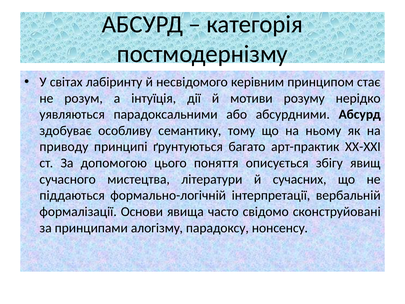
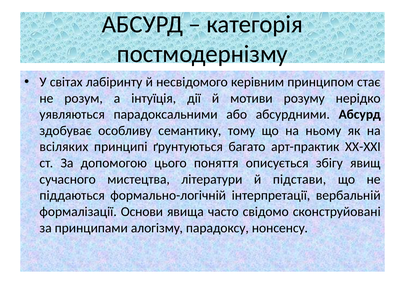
приводу: приводу -> всіляких
сучасних: сучасних -> підстави
